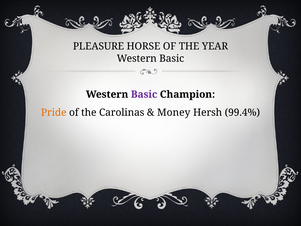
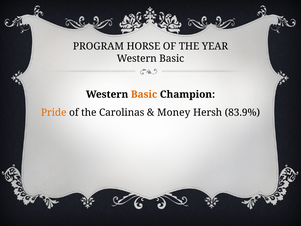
PLEASURE: PLEASURE -> PROGRAM
Basic at (144, 94) colour: purple -> orange
99.4%: 99.4% -> 83.9%
